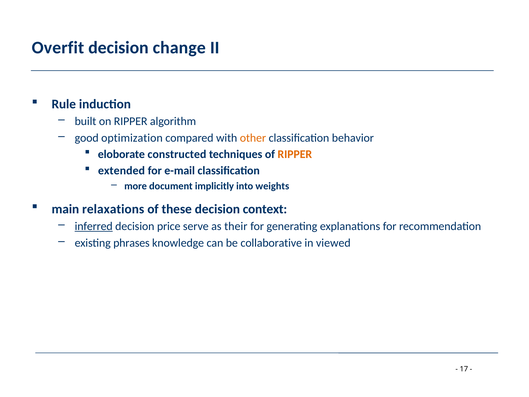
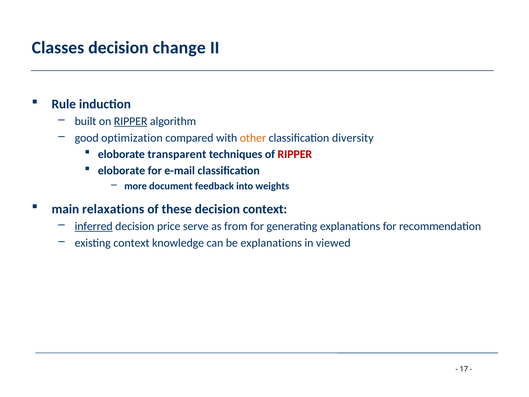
Overfit: Overfit -> Classes
RIPPER at (131, 121) underline: none -> present
behavior: behavior -> diversity
constructed: constructed -> transparent
RIPPER at (295, 154) colour: orange -> red
extended at (121, 171): extended -> eloborate
implicitly: implicitly -> feedback
their: their -> from
existing phrases: phrases -> context
be collaborative: collaborative -> explanations
